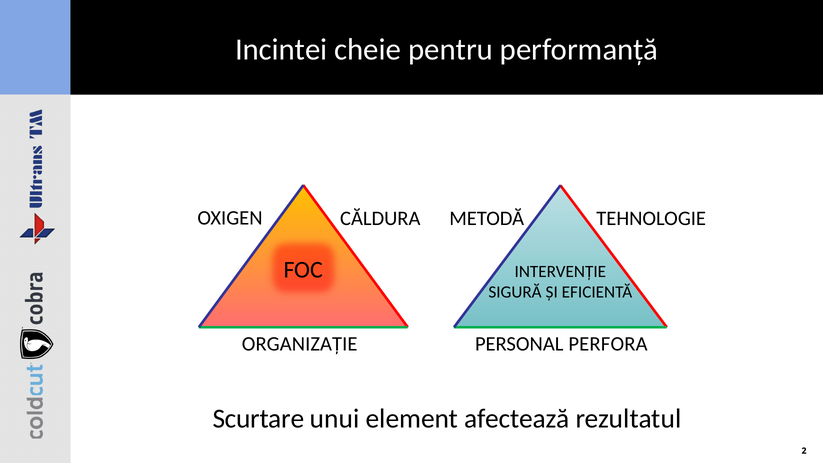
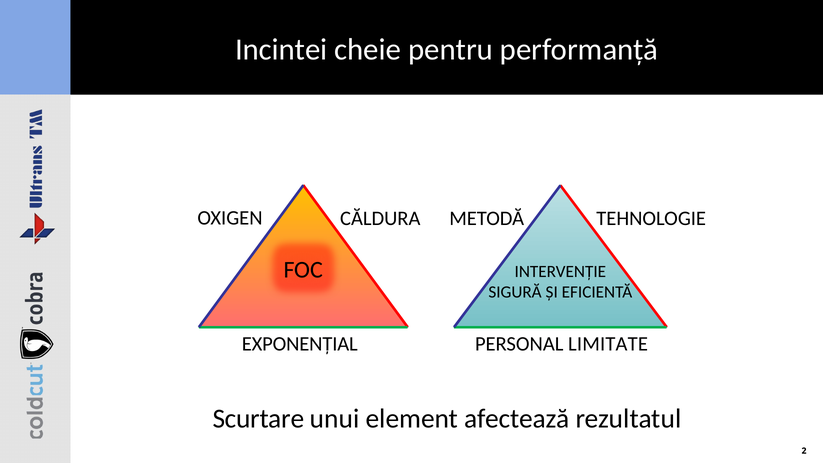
ORGANIZAȚIE: ORGANIZAȚIE -> EXPONENȚIAL
PERFORA: PERFORA -> LIMITATE
